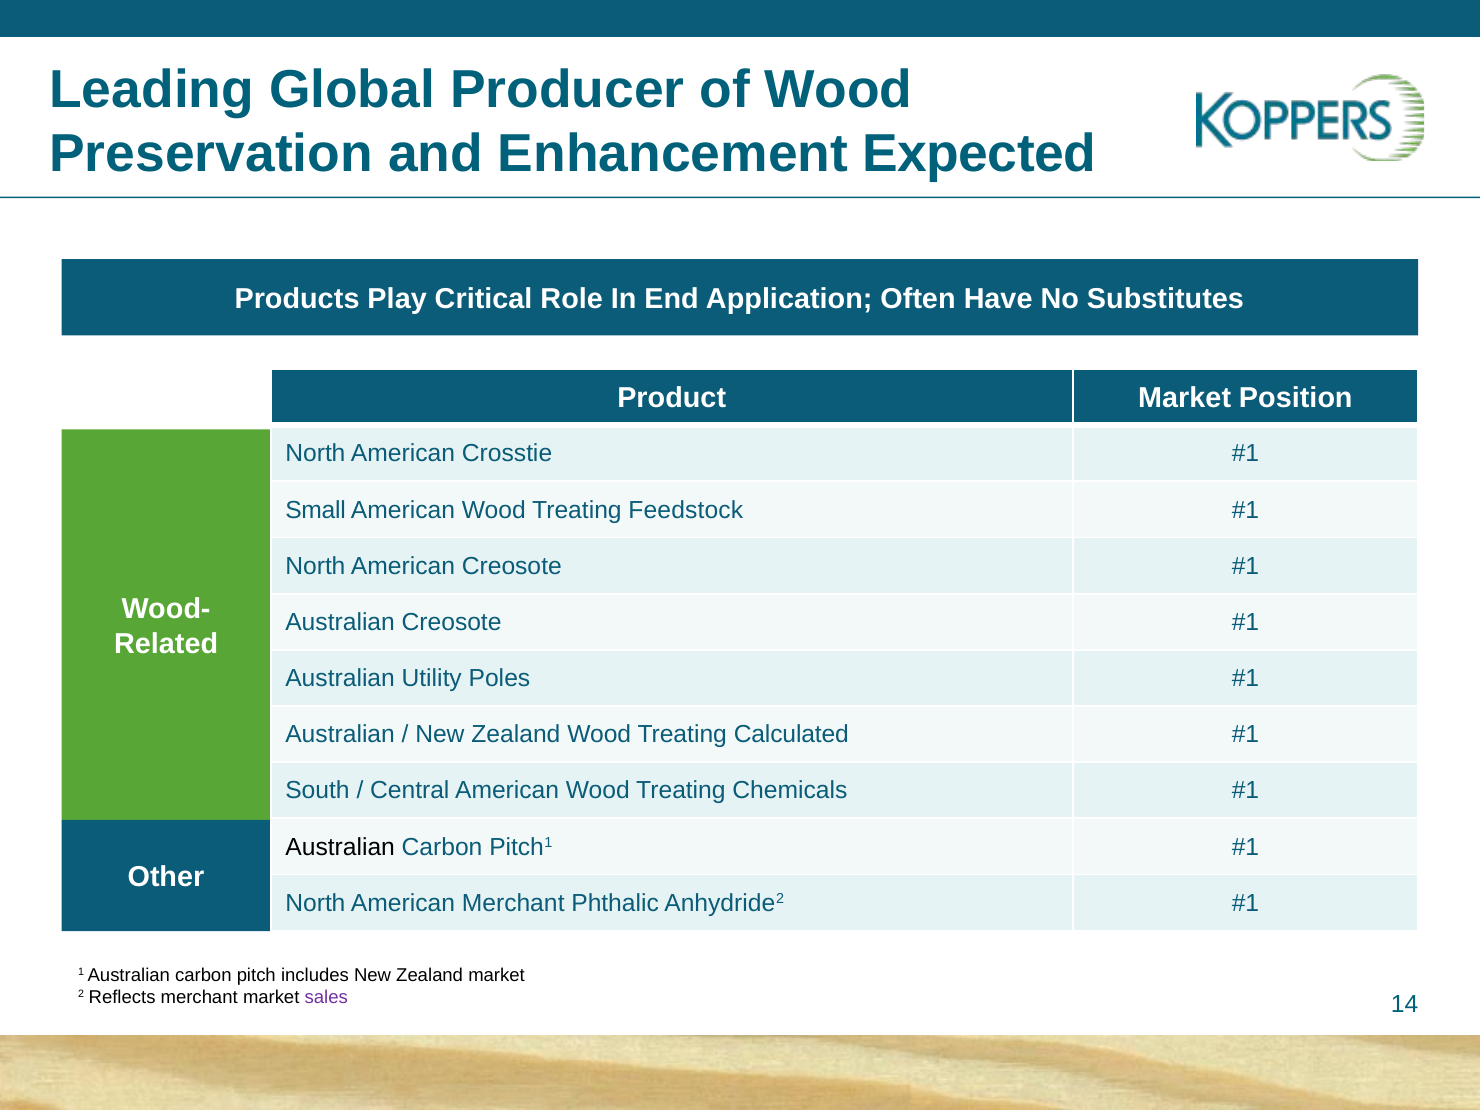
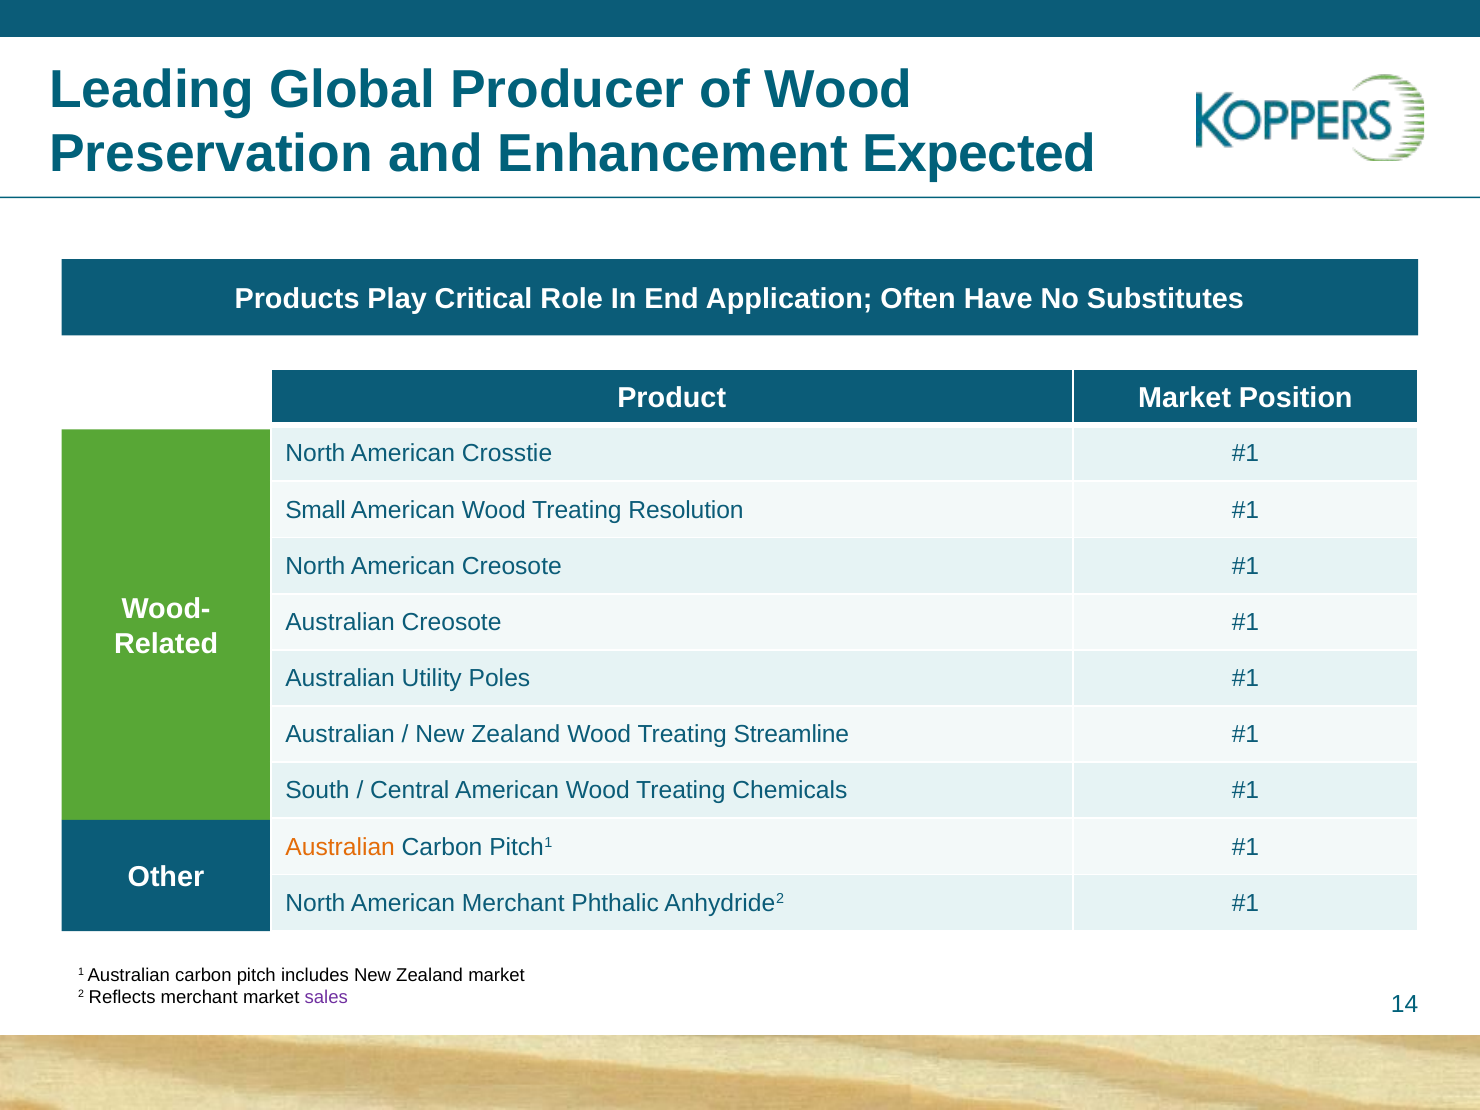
Feedstock: Feedstock -> Resolution
Calculated: Calculated -> Streamline
Australian at (340, 847) colour: black -> orange
